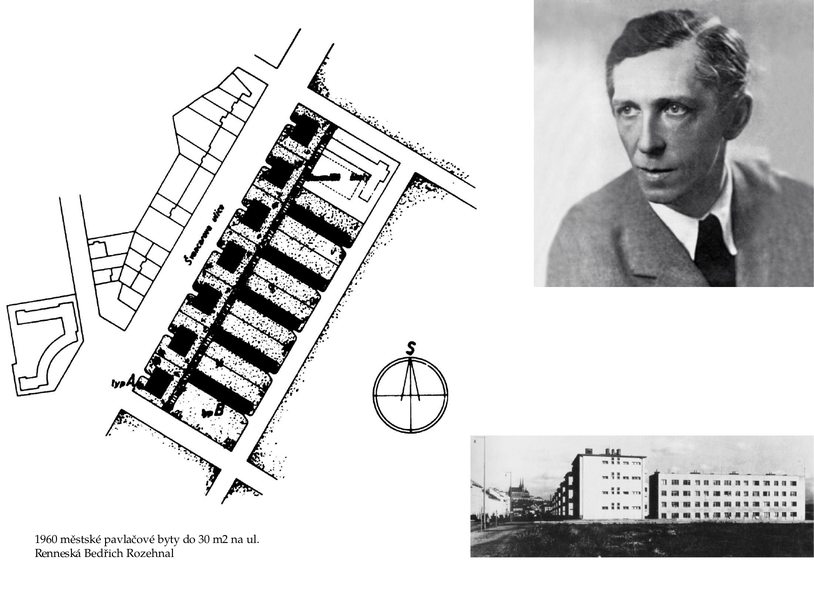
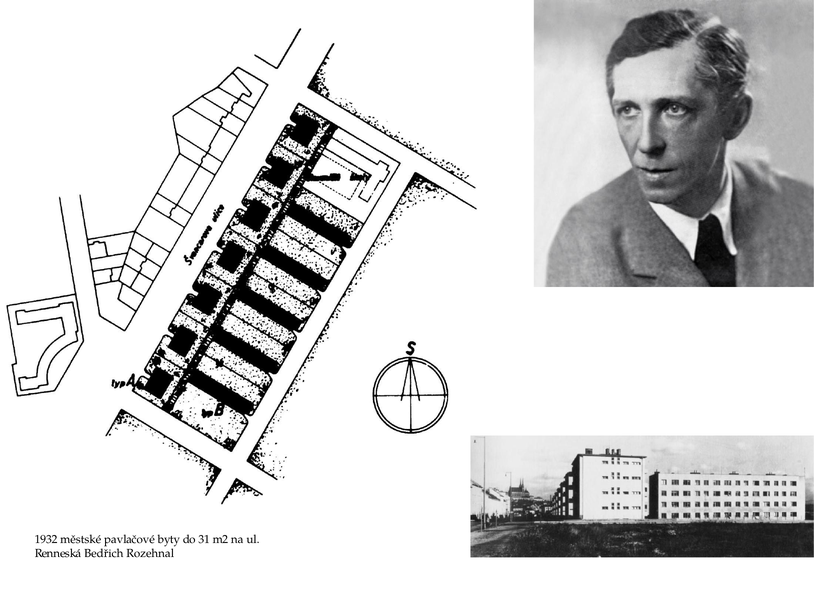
1960: 1960 -> 1932
30: 30 -> 31
